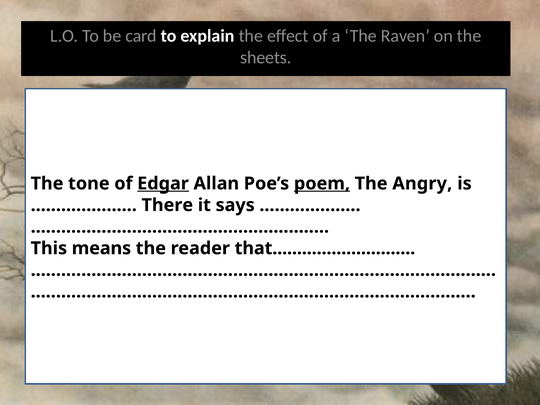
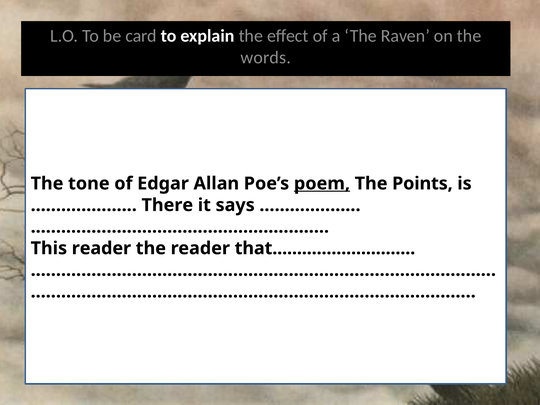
sheets: sheets -> words
Edgar underline: present -> none
Angry: Angry -> Points
This means: means -> reader
